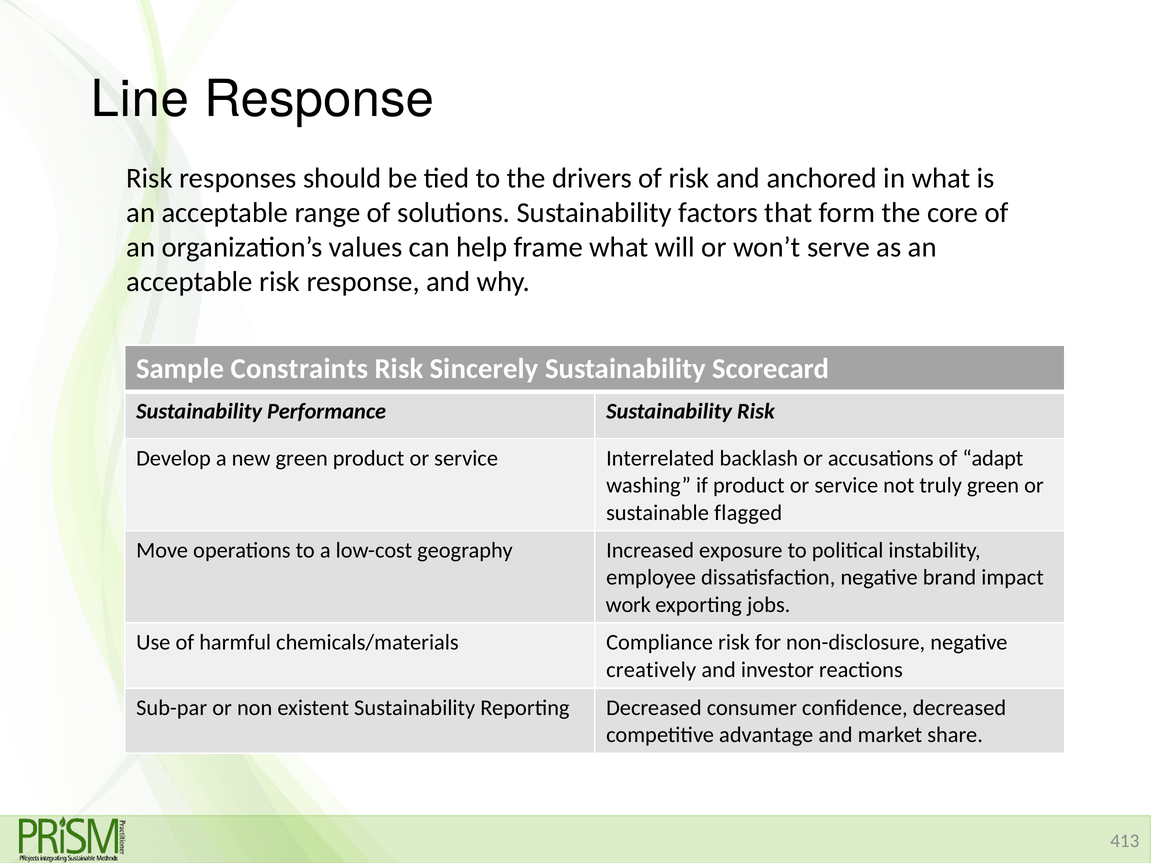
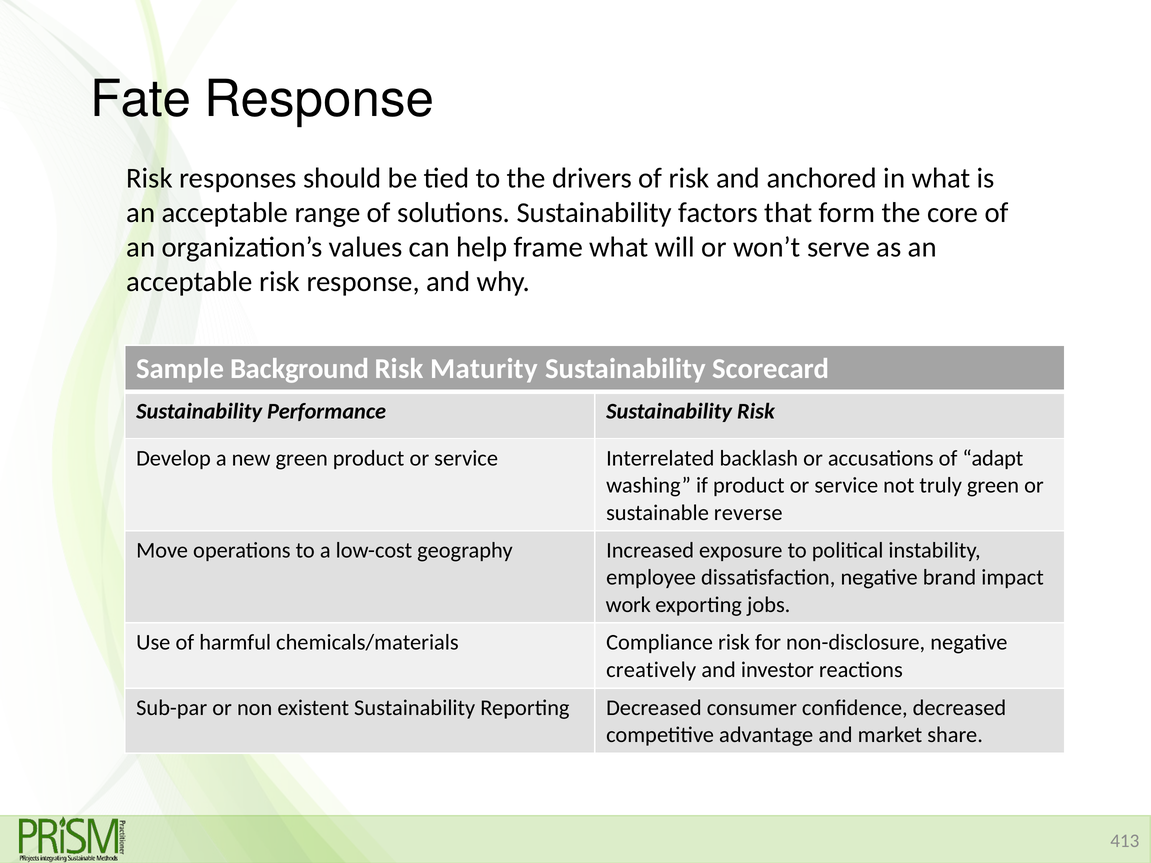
Line: Line -> Fate
Constraints: Constraints -> Background
Sincerely: Sincerely -> Maturity
flagged: flagged -> reverse
